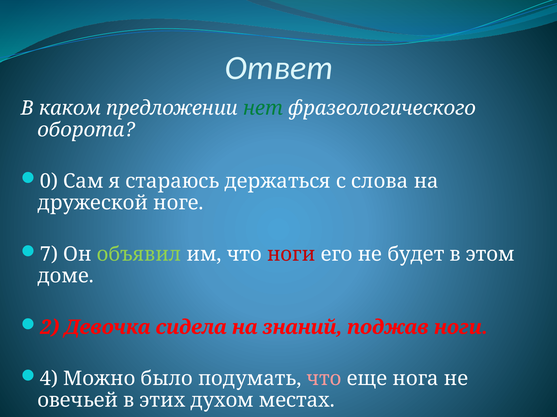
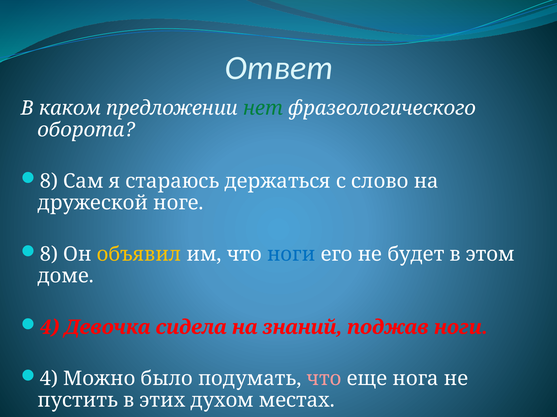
0 at (49, 182): 0 -> 8
слова: слова -> слово
7 at (49, 255): 7 -> 8
объявил colour: light green -> yellow
ноги at (291, 255) colour: red -> blue
2 at (50, 328): 2 -> 4
овечьей: овечьей -> пустить
